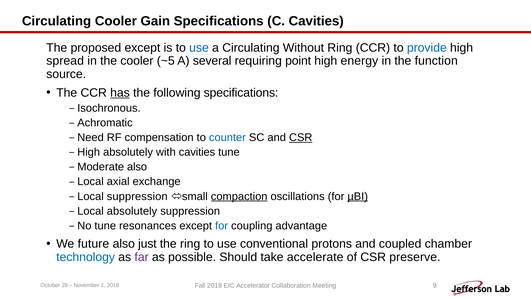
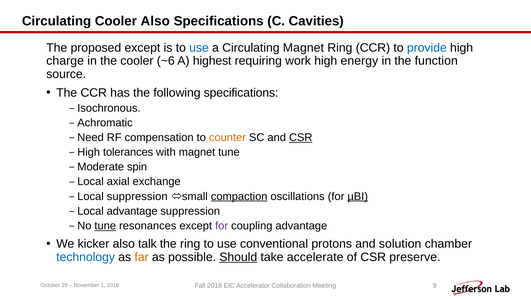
Cooler Gain: Gain -> Also
Circulating Without: Without -> Magnet
spread: spread -> charge
~5: ~5 -> ~6
several: several -> highest
point: point -> work
has underline: present -> none
counter colour: blue -> orange
absolutely at (128, 152): absolutely -> tolerances
with cavities: cavities -> magnet
also at (137, 167): also -> spin
absolutely at (132, 211): absolutely -> advantage
tune at (105, 226) underline: none -> present
for at (222, 226) colour: blue -> purple
future: future -> kicker
just: just -> talk
coupled: coupled -> solution
far colour: purple -> orange
Should underline: none -> present
